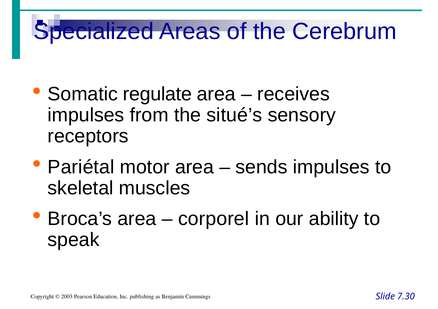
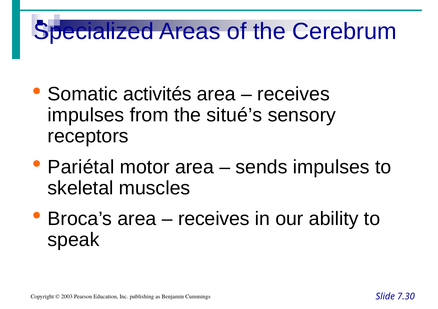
regulate: regulate -> activités
corporel at (214, 219): corporel -> receives
